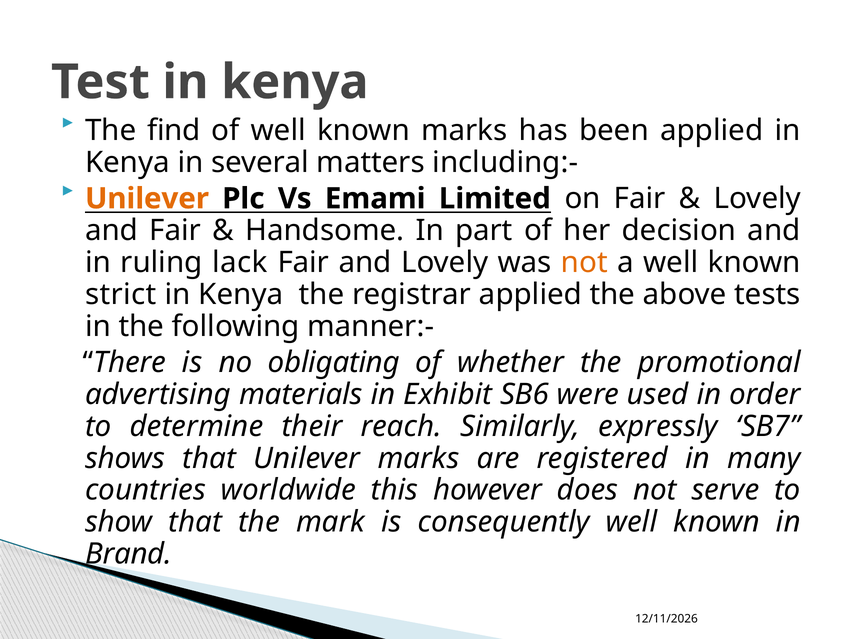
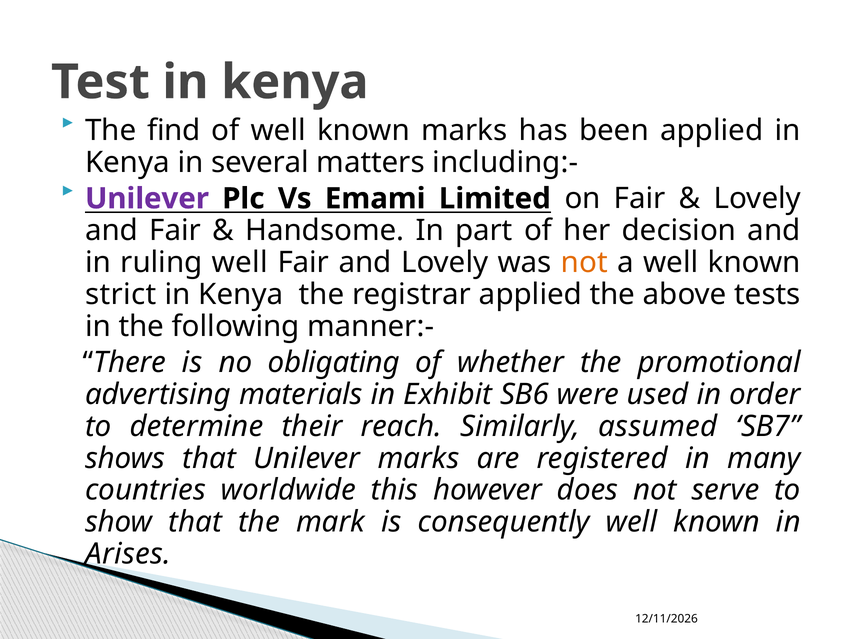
Unilever at (147, 199) colour: orange -> purple
ruling lack: lack -> well
expressly: expressly -> assumed
Brand: Brand -> Arises
